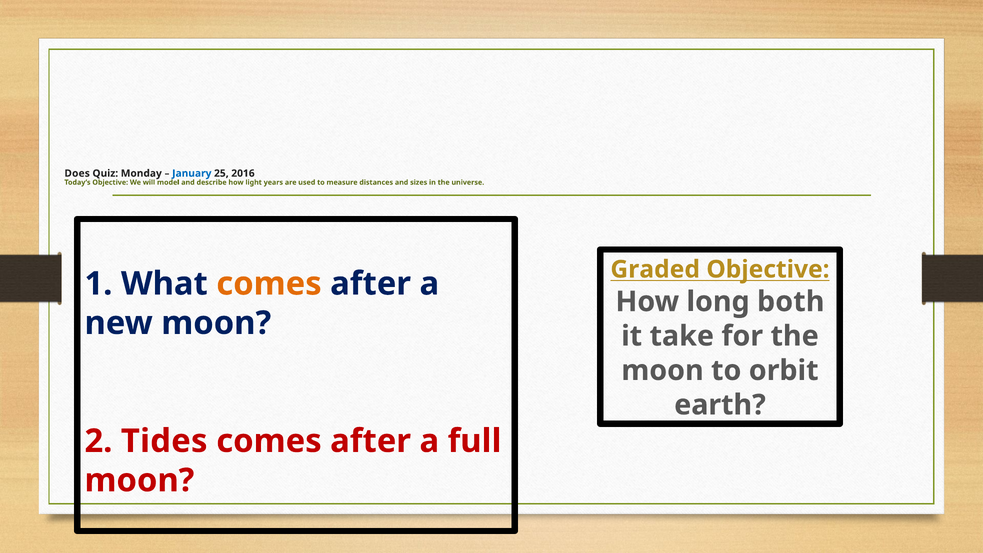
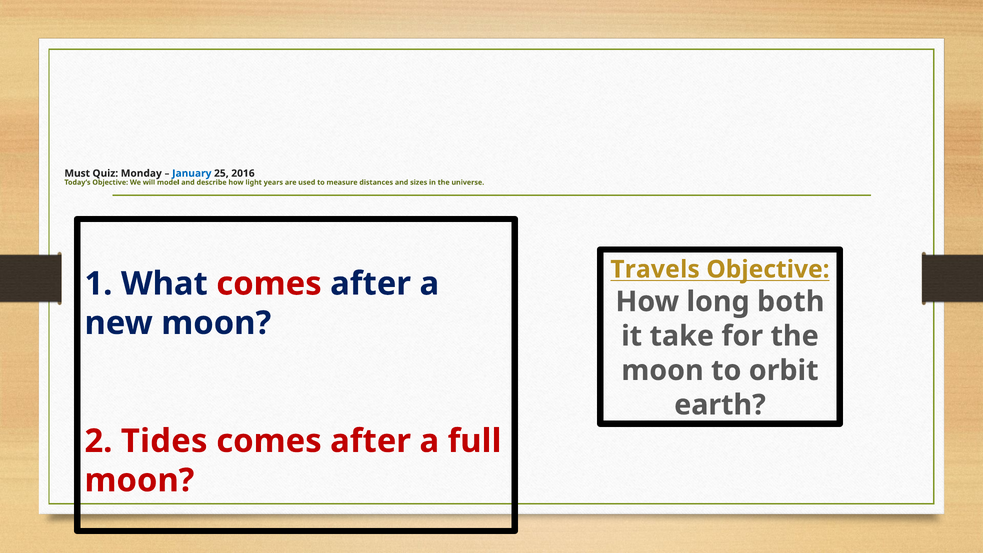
Does: Does -> Must
Graded: Graded -> Travels
comes at (269, 284) colour: orange -> red
